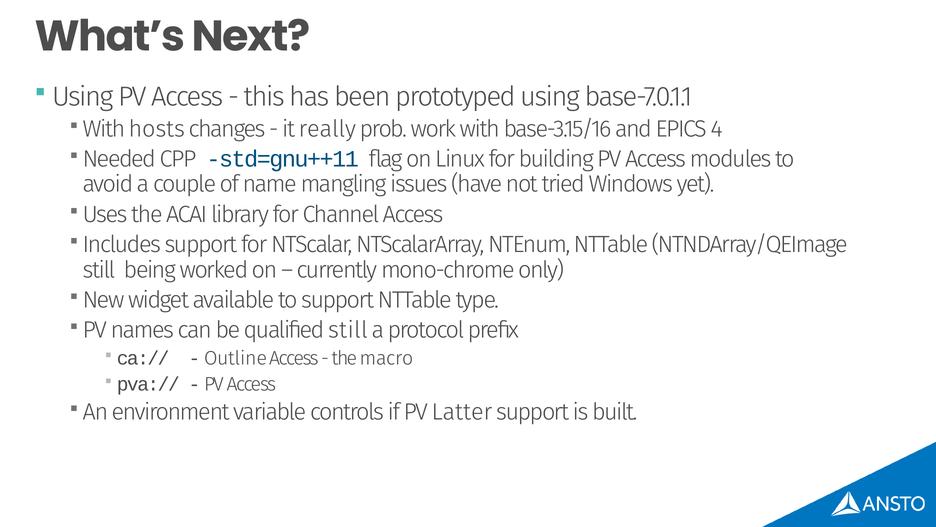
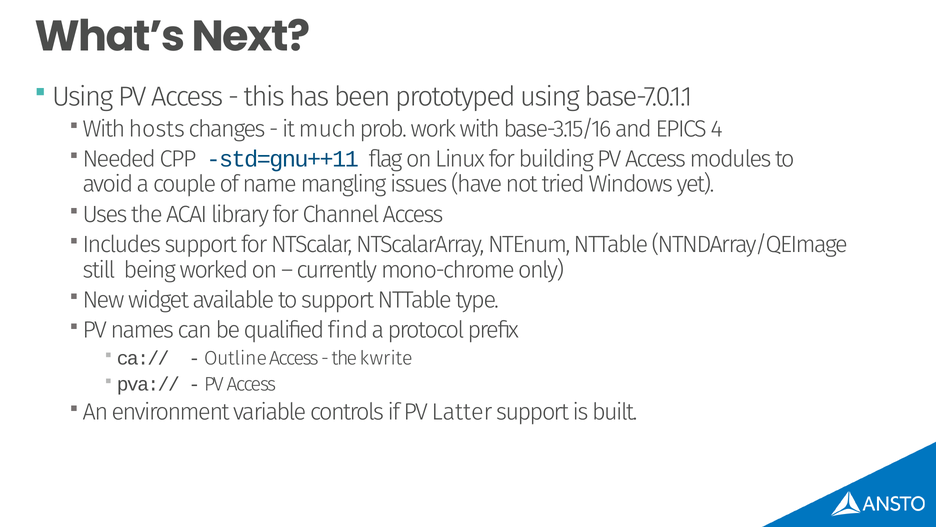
really: really -> much
qualified still: still -> find
macro: macro -> kwrite
